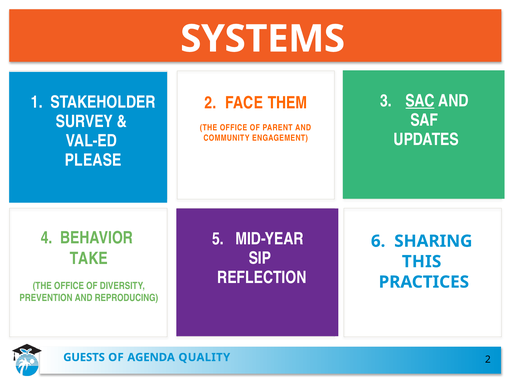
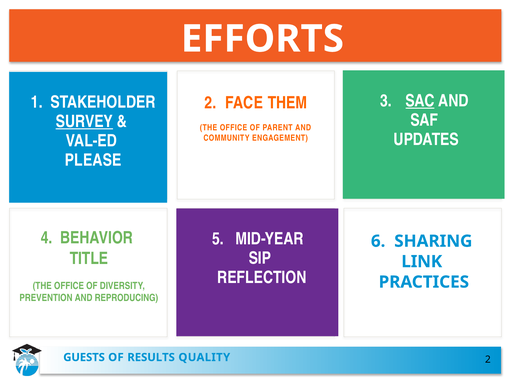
SYSTEMS: SYSTEMS -> EFFORTS
SURVEY underline: none -> present
TAKE: TAKE -> TITLE
THIS: THIS -> LINK
AGENDA: AGENDA -> RESULTS
